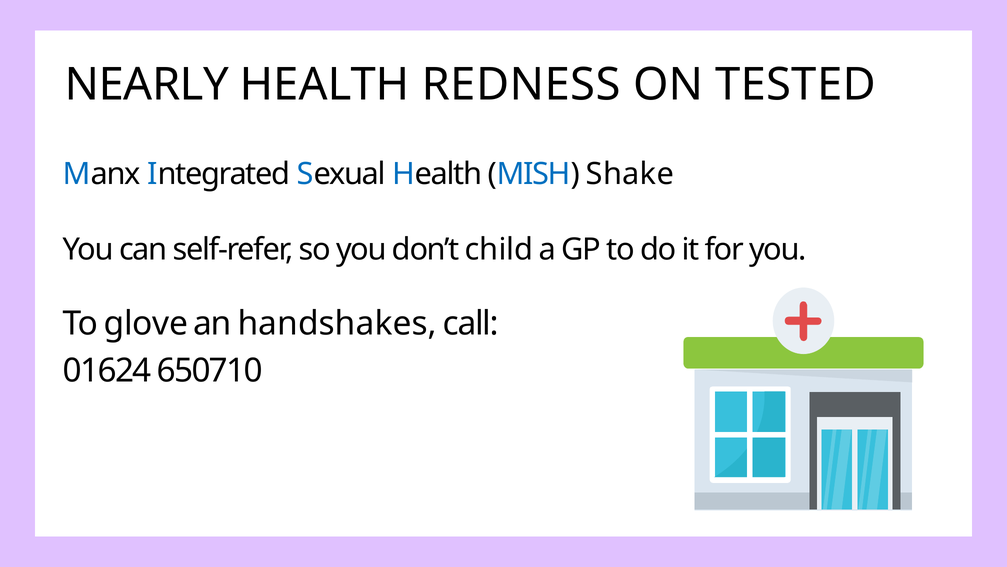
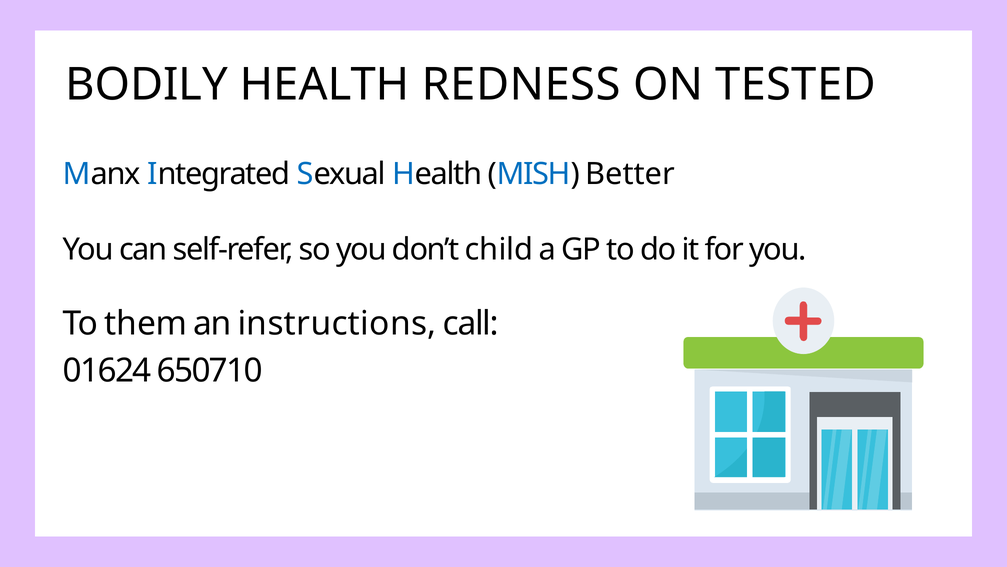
NEARLY: NEARLY -> BODILY
Shake: Shake -> Better
glove: glove -> them
handshakes: handshakes -> instructions
